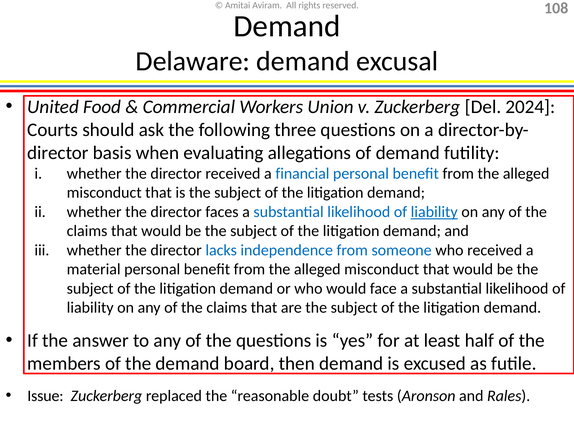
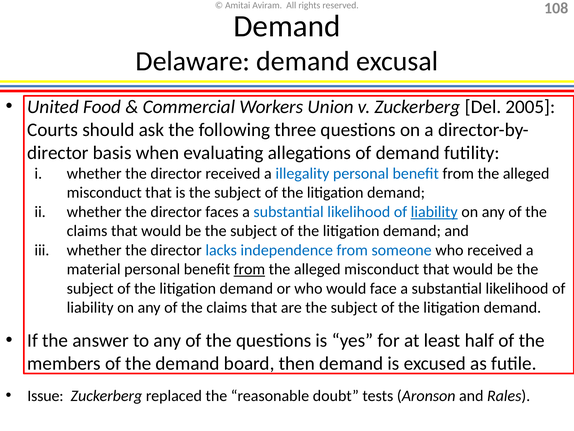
2024: 2024 -> 2005
financial: financial -> illegality
from at (249, 269) underline: none -> present
